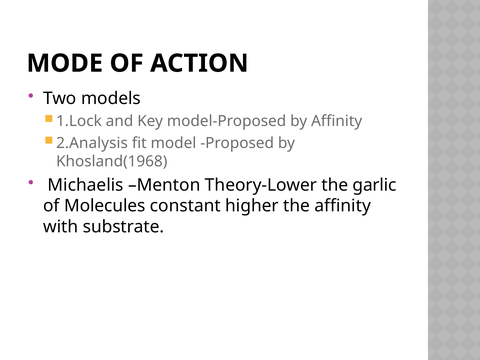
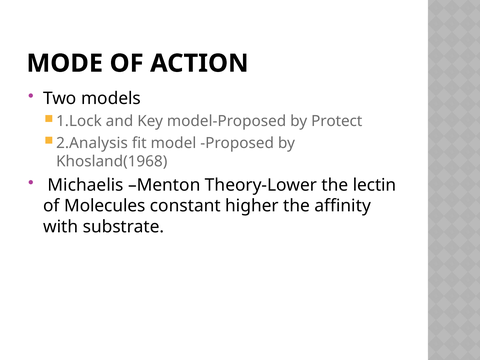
by Affinity: Affinity -> Protect
garlic: garlic -> lectin
